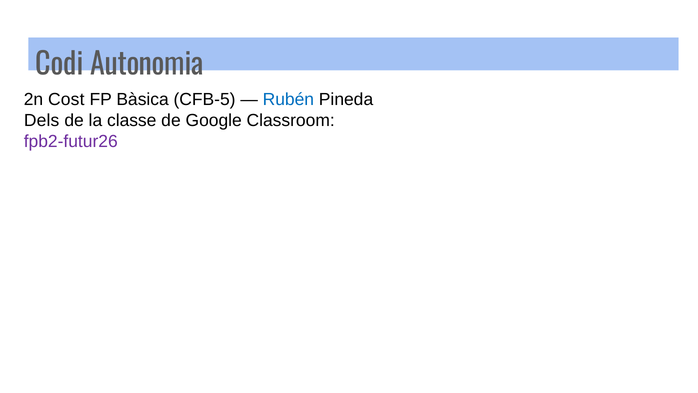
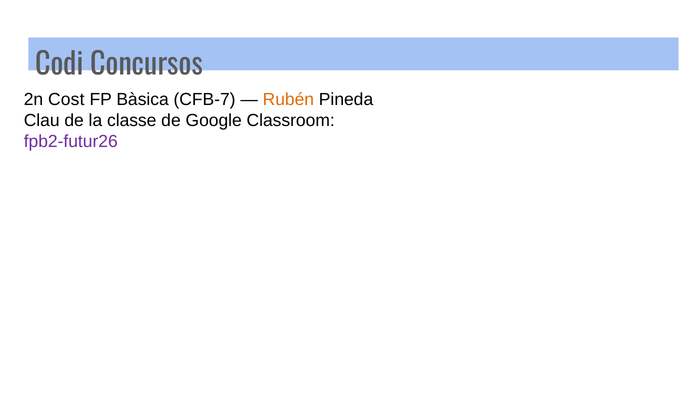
Autonomia: Autonomia -> Concursos
CFB-5: CFB-5 -> CFB-7
Rubén colour: blue -> orange
Dels: Dels -> Clau
